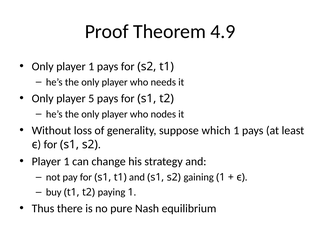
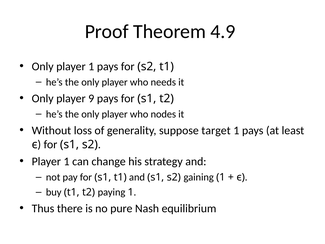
5: 5 -> 9
which: which -> target
